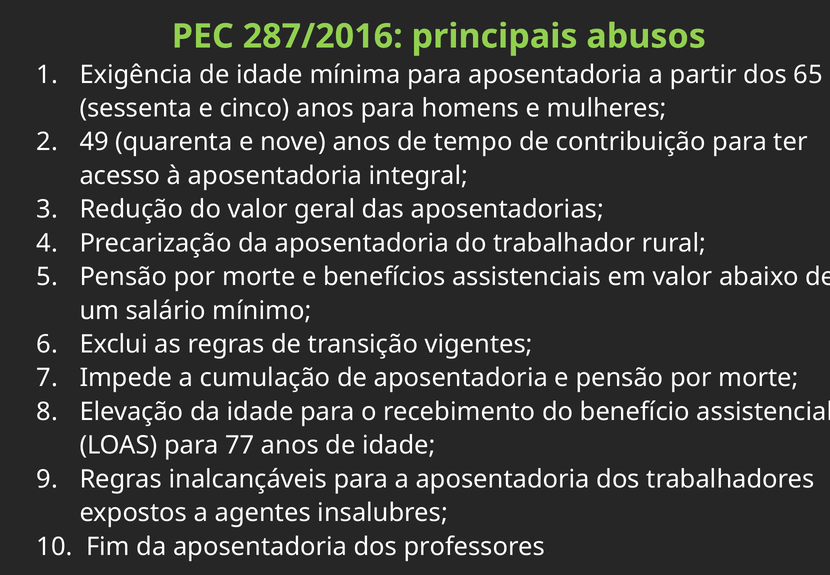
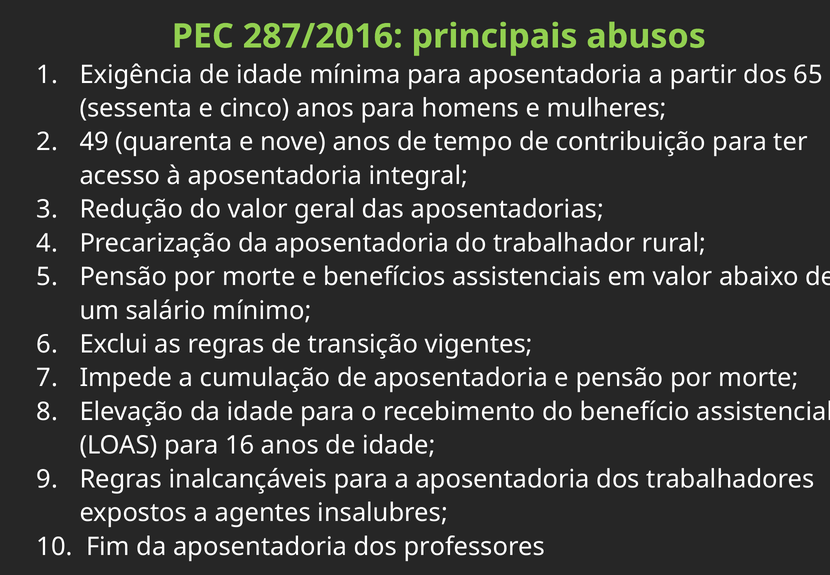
77: 77 -> 16
